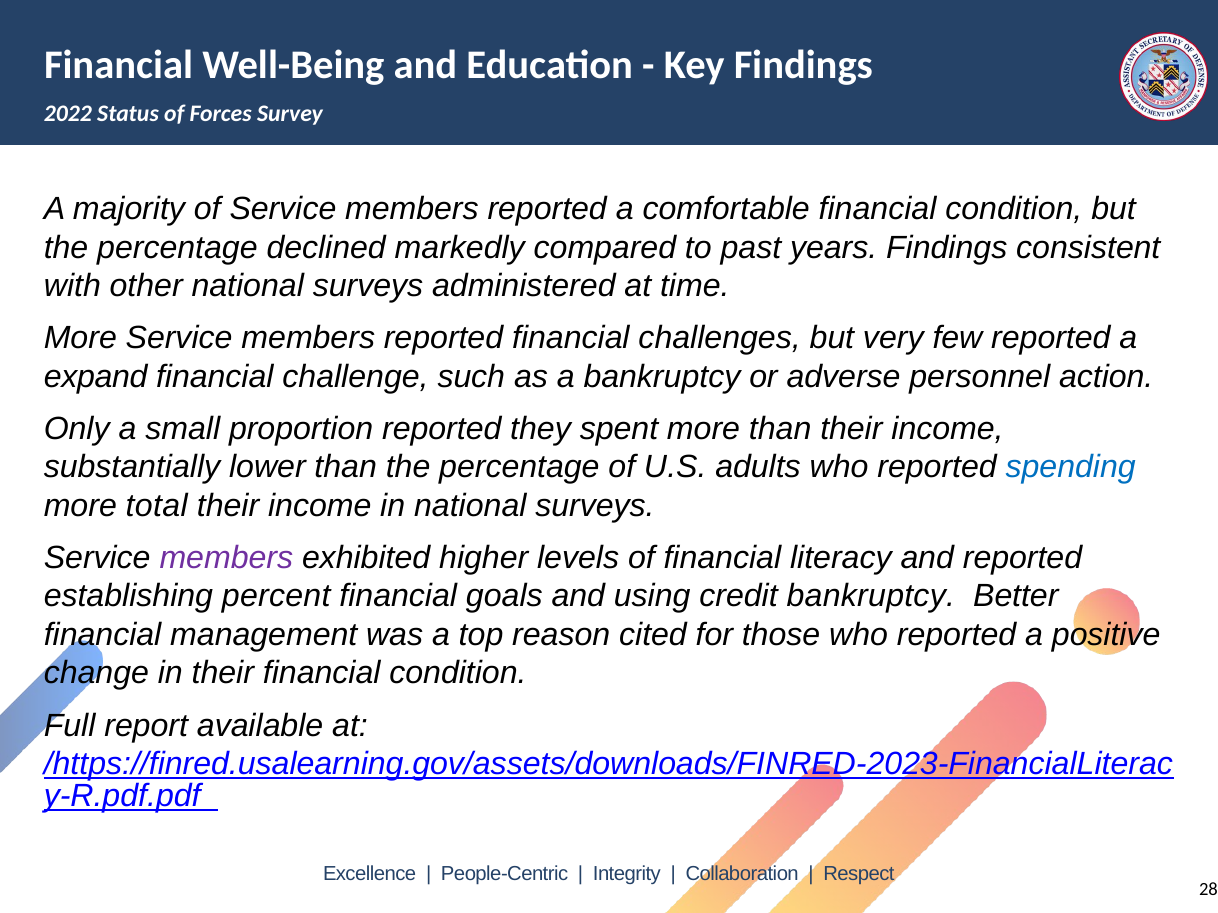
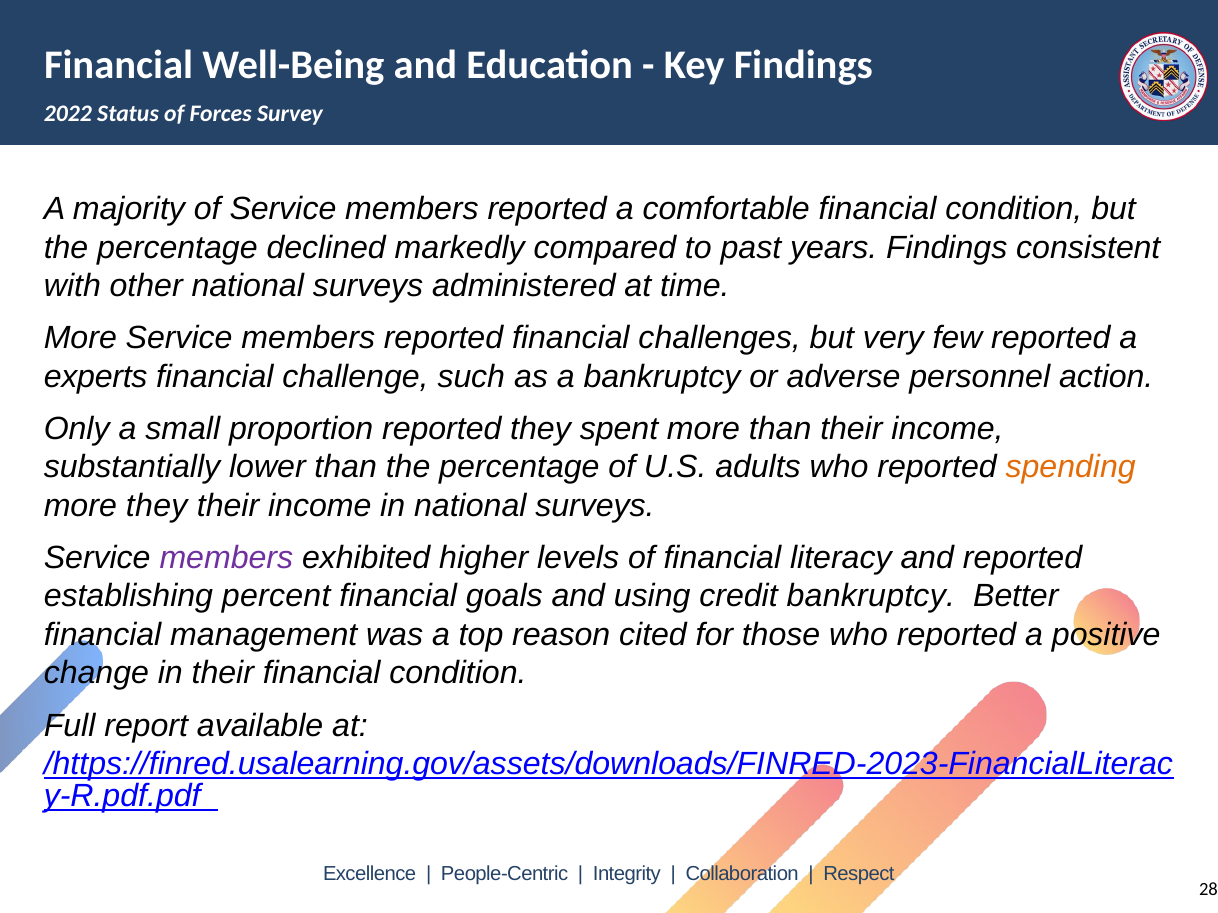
expand: expand -> experts
spending colour: blue -> orange
more total: total -> they
